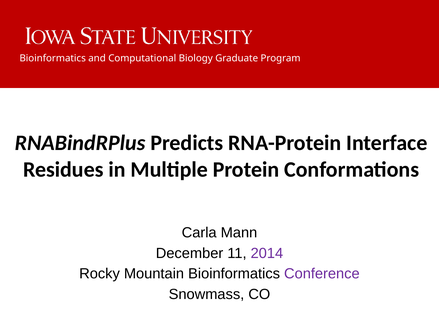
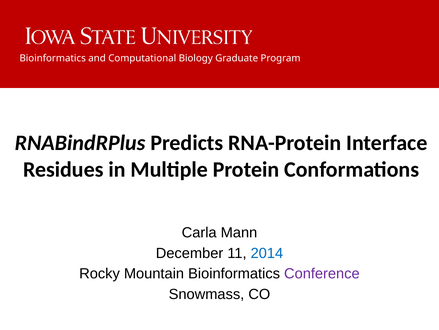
2014 colour: purple -> blue
